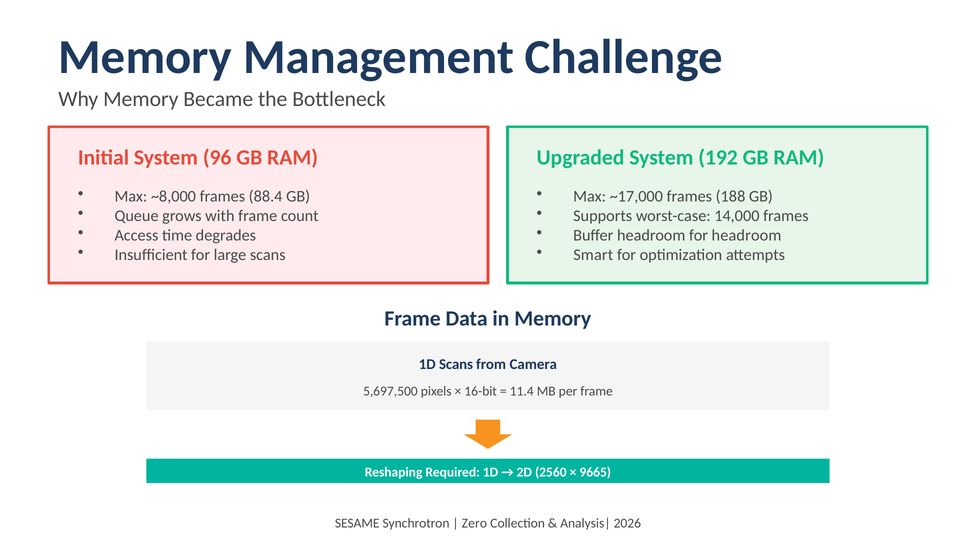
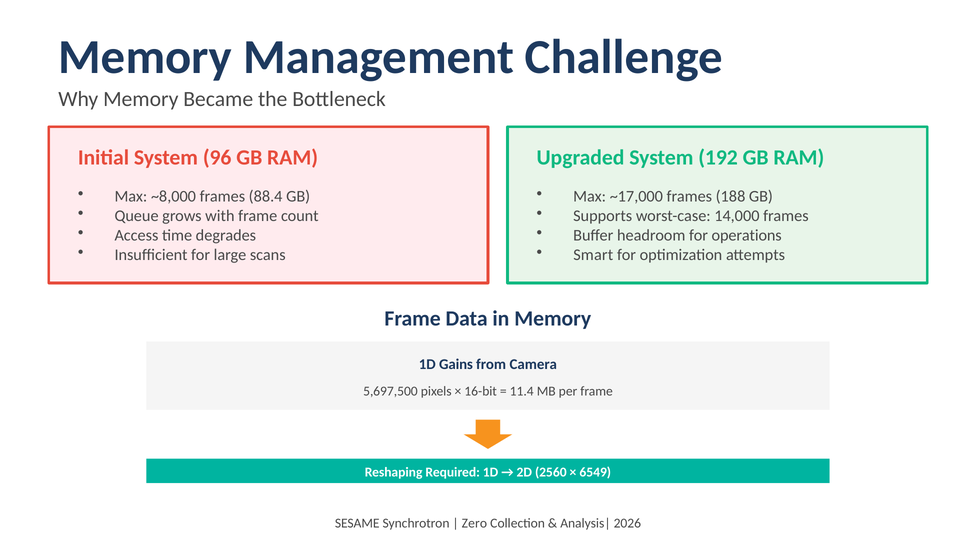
for headroom: headroom -> operations
1D Scans: Scans -> Gains
9665: 9665 -> 6549
